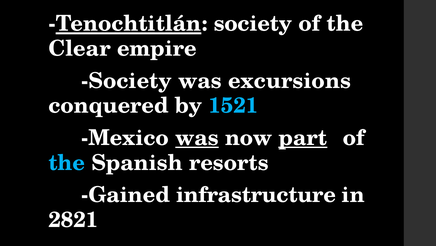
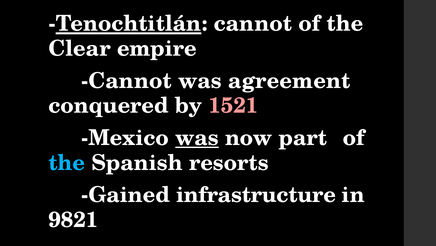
Tenochtitlán society: society -> cannot
Society at (126, 81): Society -> Cannot
excursions: excursions -> agreement
1521 colour: light blue -> pink
part underline: present -> none
2821: 2821 -> 9821
